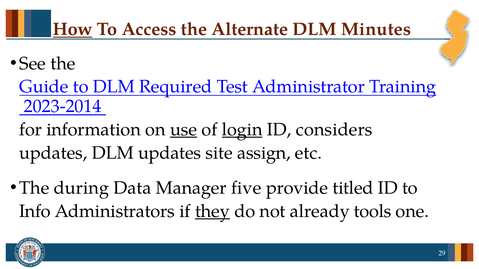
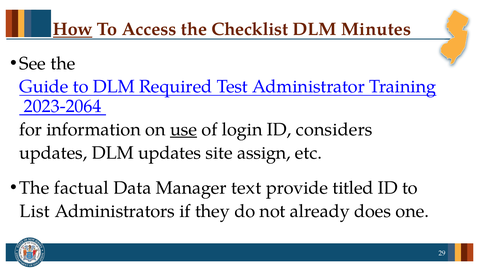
Alternate: Alternate -> Checklist
2023-2014: 2023-2014 -> 2023-2064
login underline: present -> none
during: during -> factual
five: five -> text
Info: Info -> List
they underline: present -> none
tools: tools -> does
